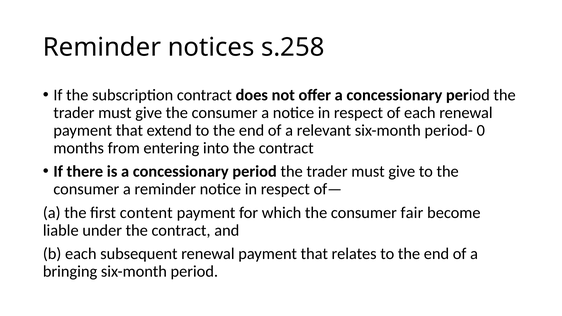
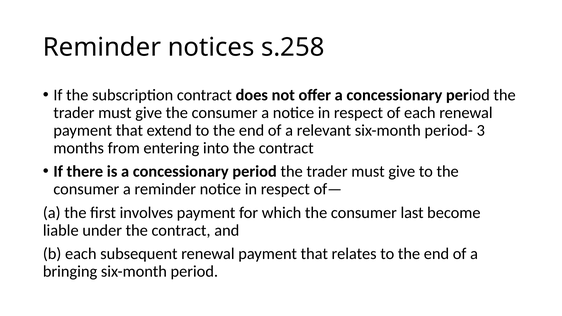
0: 0 -> 3
content: content -> involves
fair: fair -> last
